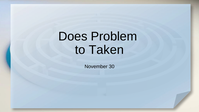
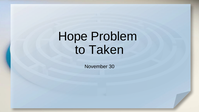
Does: Does -> Hope
